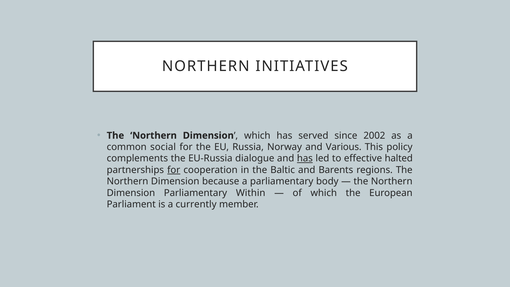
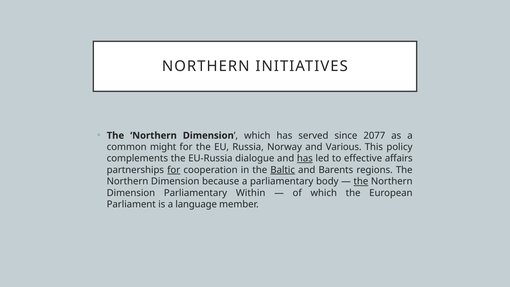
2002: 2002 -> 2077
social: social -> might
halted: halted -> affairs
Baltic underline: none -> present
the at (361, 181) underline: none -> present
currently: currently -> language
